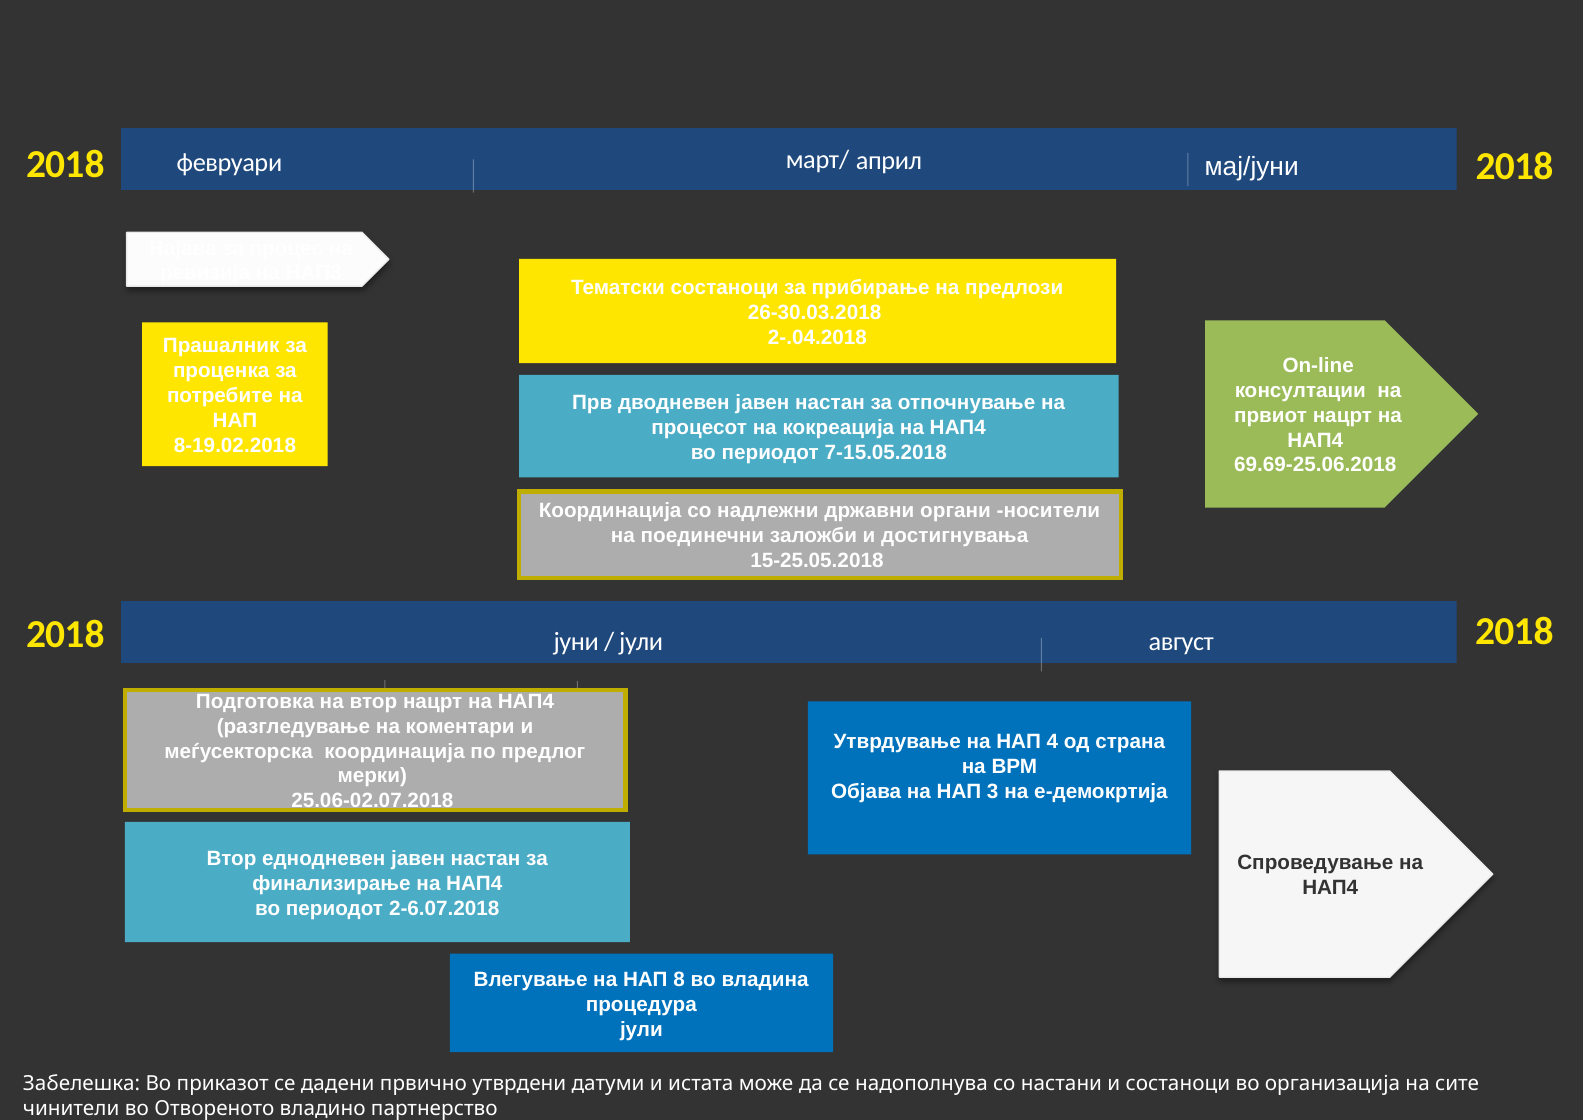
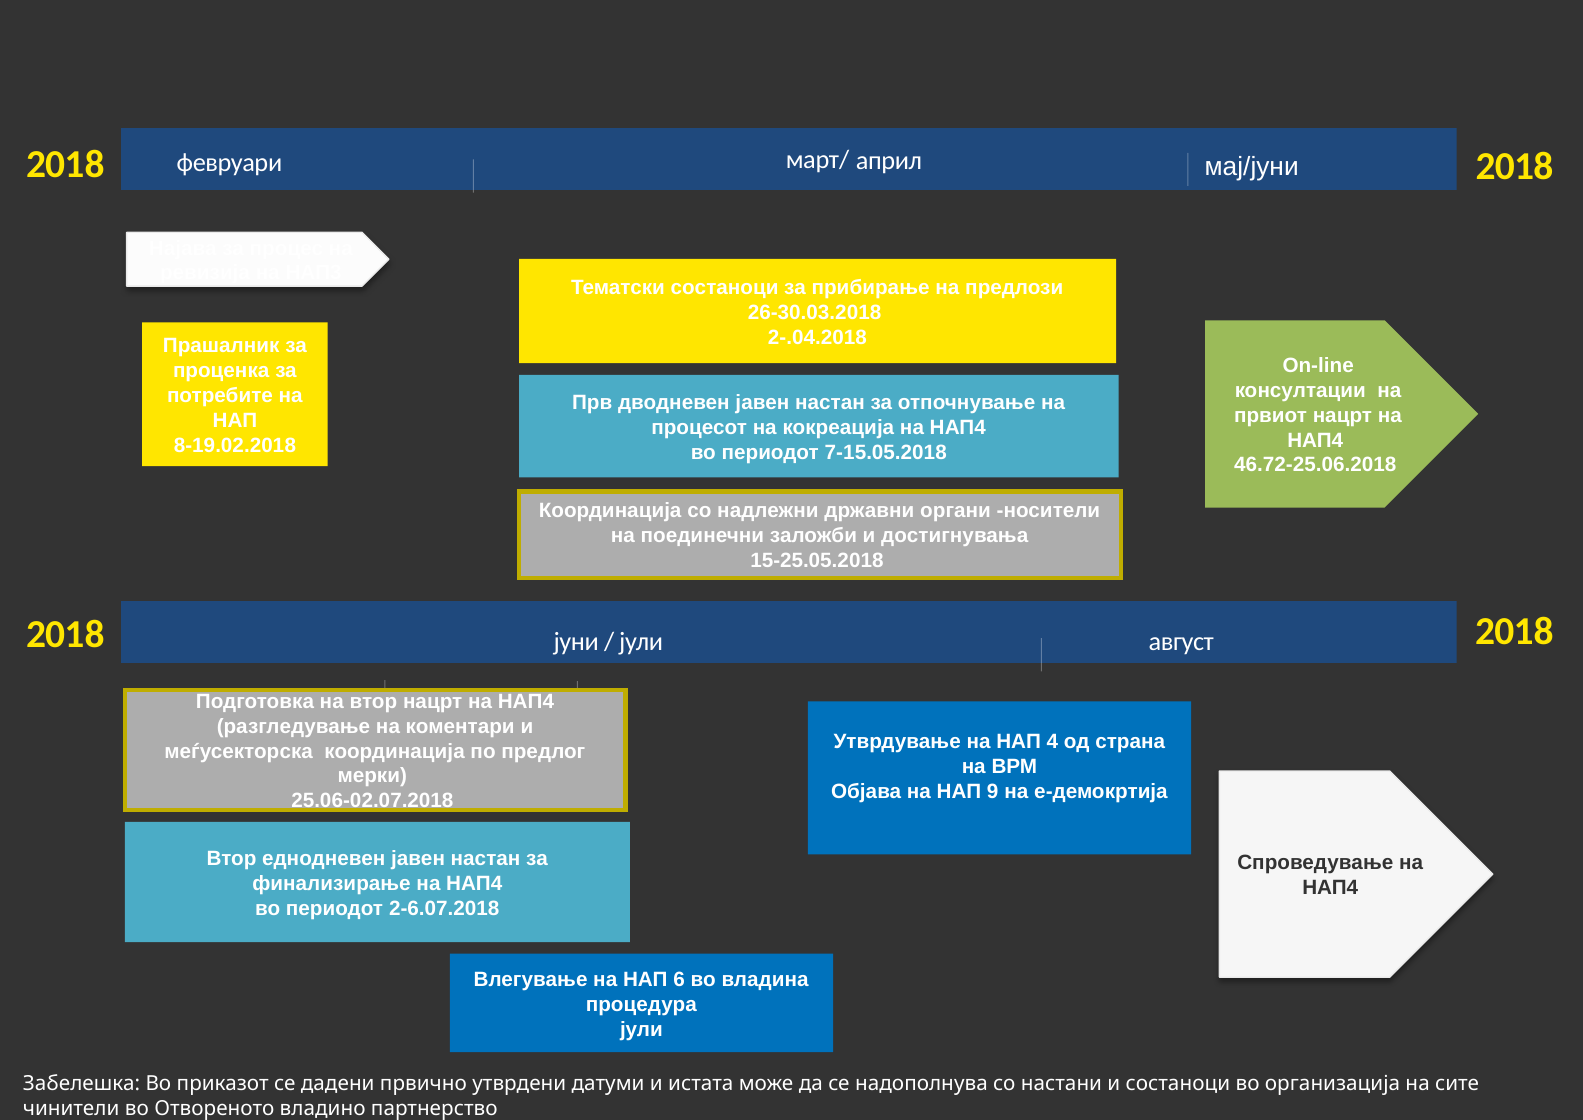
69.69-25.06.2018: 69.69-25.06.2018 -> 46.72-25.06.2018
3: 3 -> 9
8: 8 -> 6
